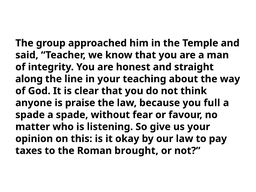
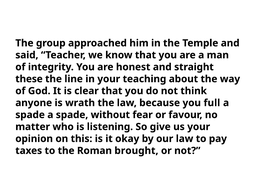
along: along -> these
praise: praise -> wrath
